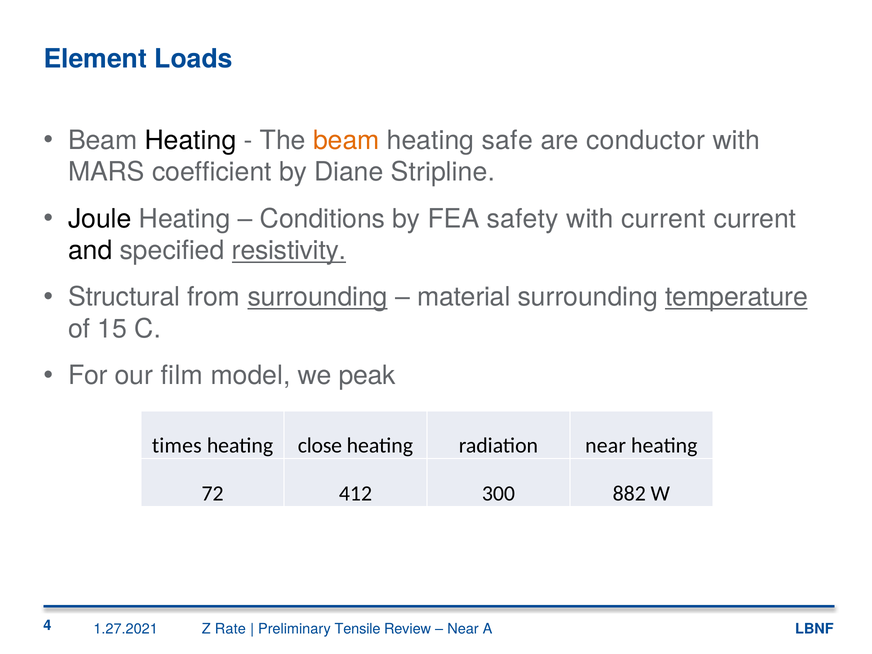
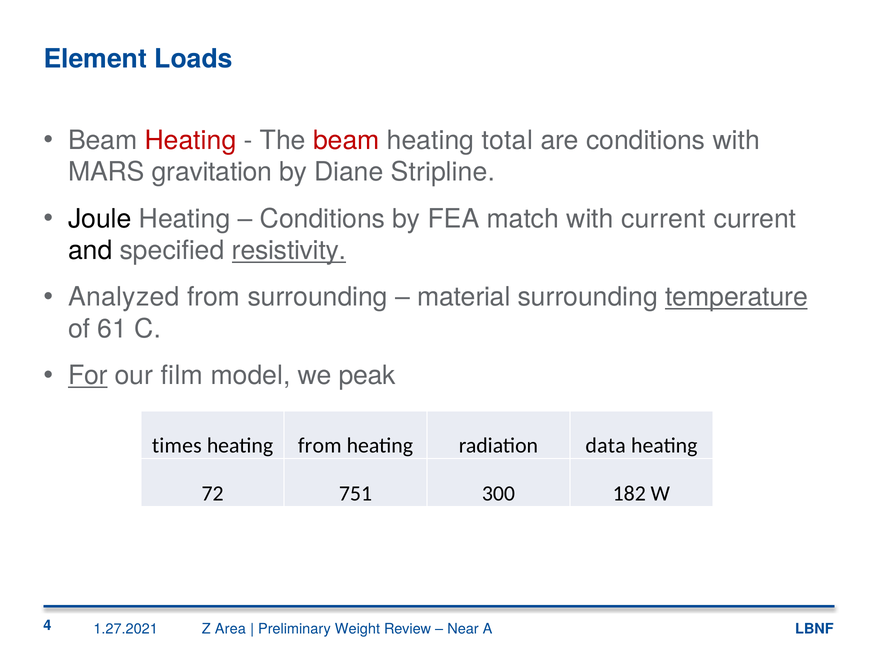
Heating at (191, 140) colour: black -> red
beam at (346, 140) colour: orange -> red
safe: safe -> total
are conductor: conductor -> conditions
coefficient: coefficient -> gravitation
safety: safety -> match
Structural: Structural -> Analyzed
surrounding at (318, 297) underline: present -> none
15: 15 -> 61
For underline: none -> present
heating close: close -> from
radiation near: near -> data
412: 412 -> 751
882: 882 -> 182
Rate: Rate -> Area
Tensile: Tensile -> Weight
